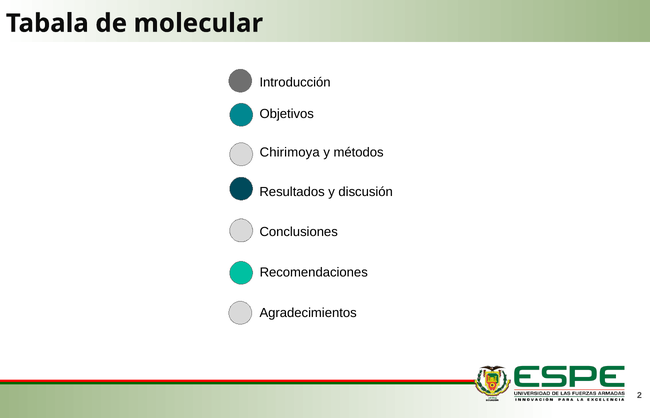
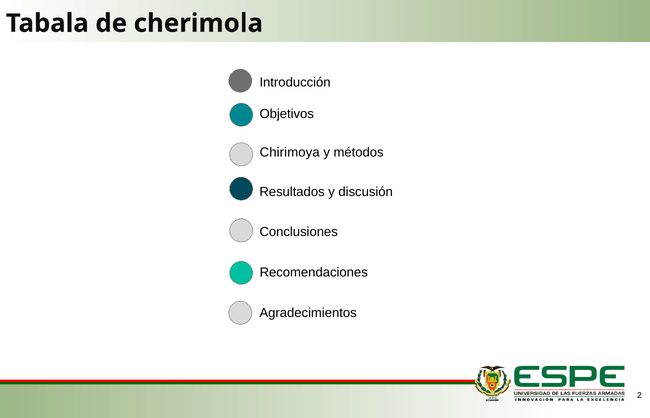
molecular: molecular -> cherimola
